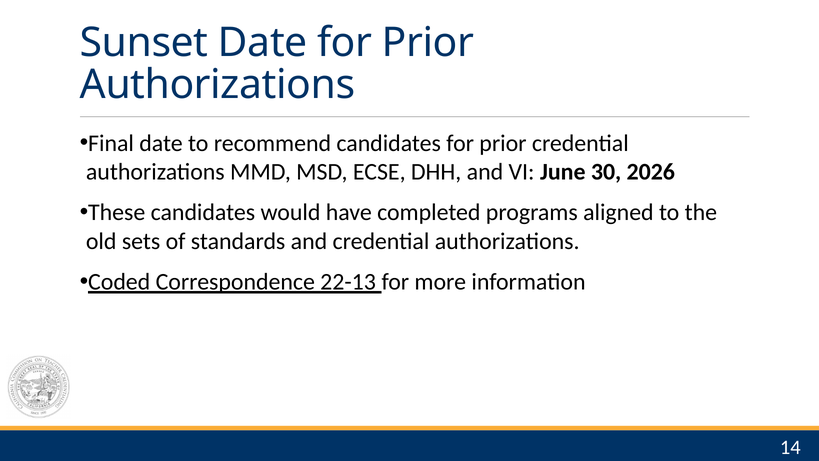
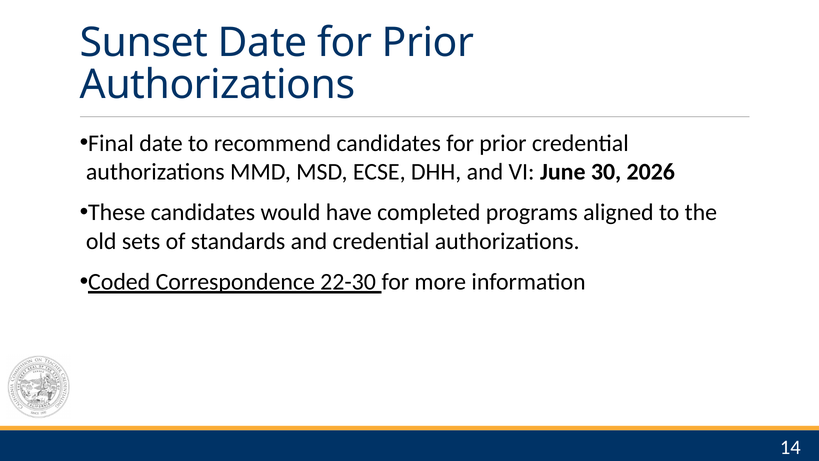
22-13: 22-13 -> 22-30
